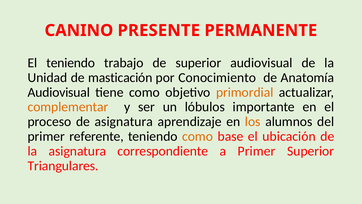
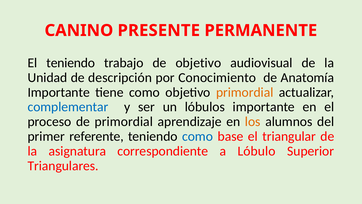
de superior: superior -> objetivo
masticación: masticación -> descripción
Audiovisual at (59, 92): Audiovisual -> Importante
complementar colour: orange -> blue
de asignatura: asignatura -> primordial
como at (198, 136) colour: orange -> blue
ubicación: ubicación -> triangular
a Primer: Primer -> Lóbulo
